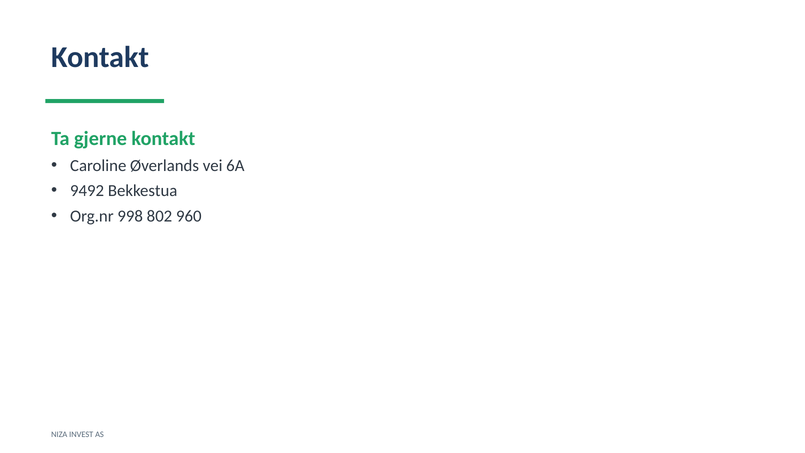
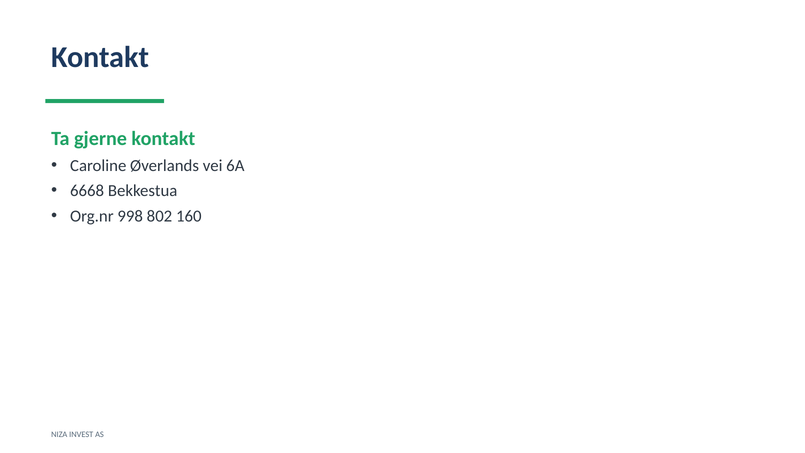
9492: 9492 -> 6668
960: 960 -> 160
